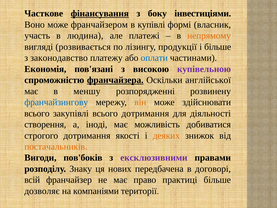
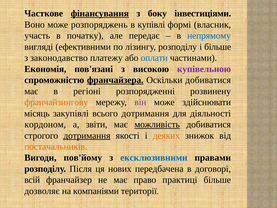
франчайзером: франчайзером -> розпоряджень
людина: людина -> початку
платежі: платежі -> передає
непрямому colour: orange -> blue
розвивається: розвивається -> ефективними
лізингу продукції: продукції -> розподілу
Оскільки англійської: англійської -> добиватися
меншу: меншу -> регіоні
франчайзингову colour: blue -> orange
він colour: orange -> purple
всього at (37, 113): всього -> місяць
створення: створення -> кордоном
іноді: іноді -> звіти
можливість underline: none -> present
дотримання at (87, 135) underline: none -> present
пов'боків: пов'боків -> пов'йому
ексклюзивними colour: purple -> blue
Знаку: Знаку -> Після
